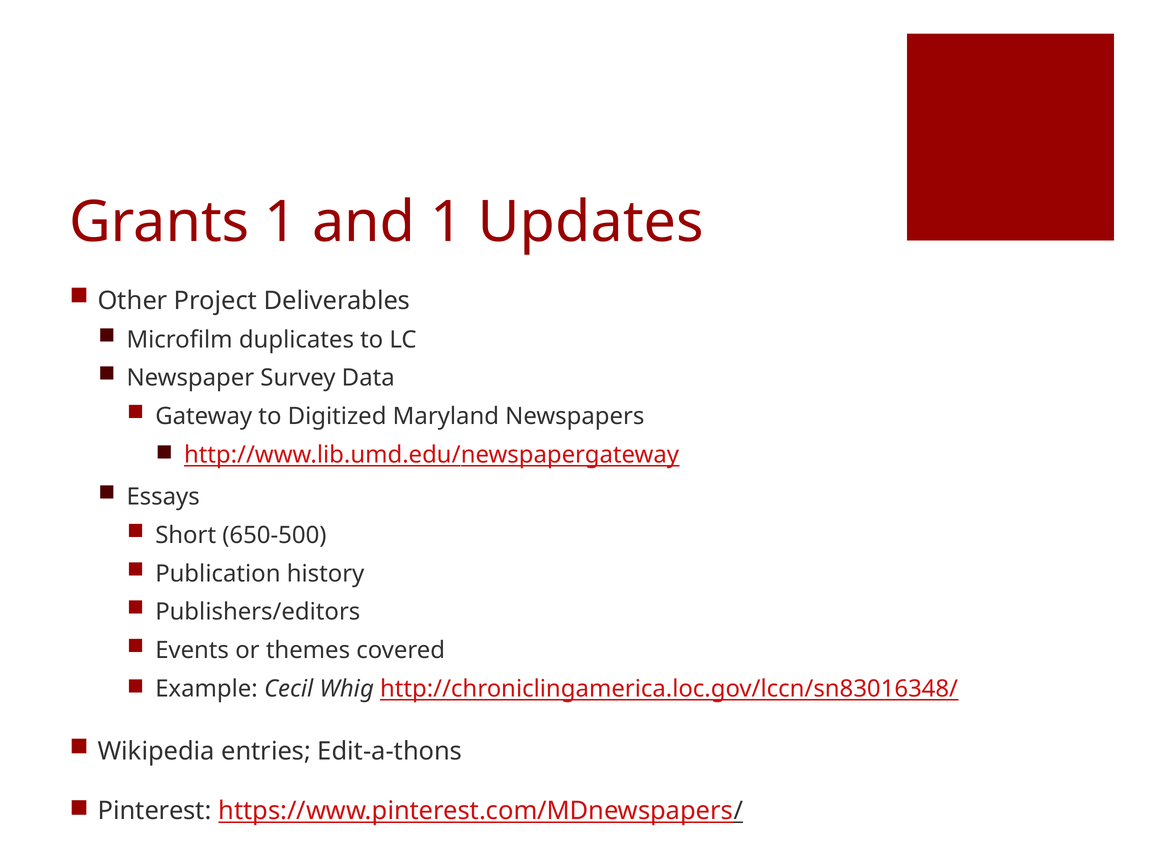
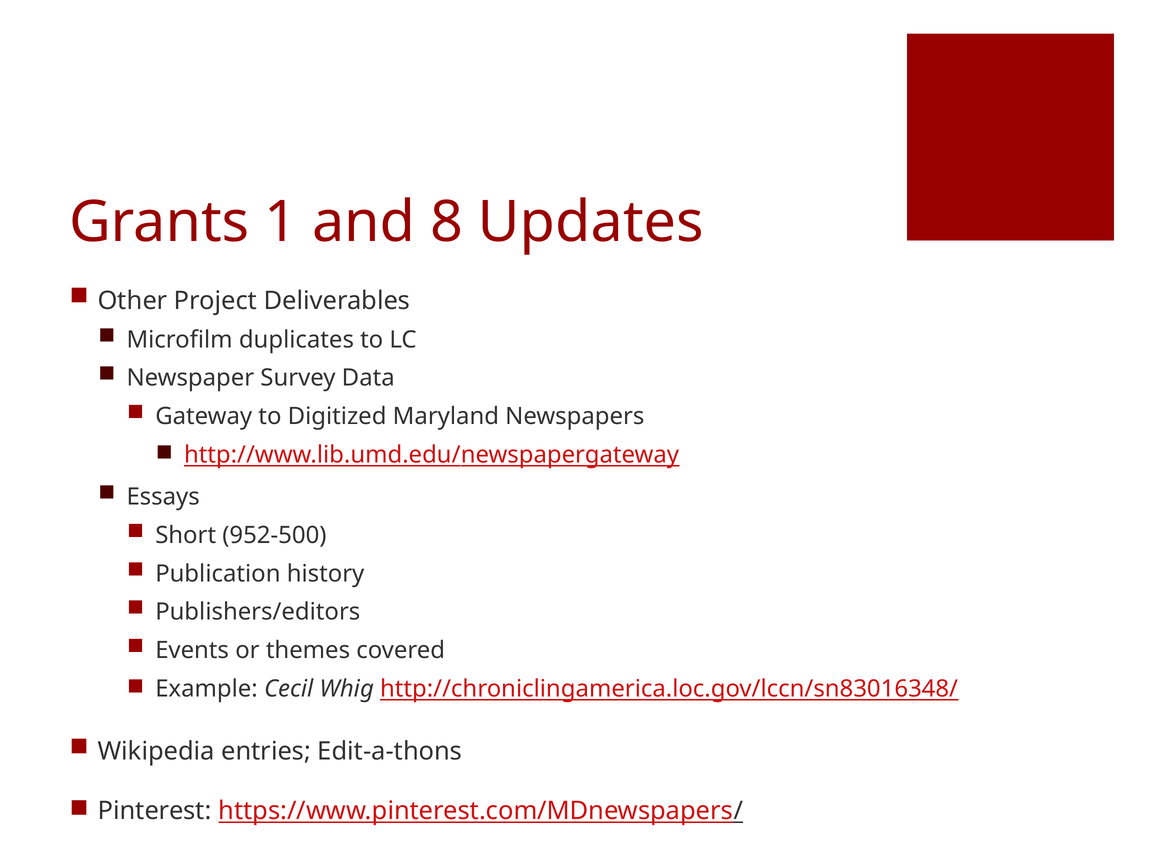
and 1: 1 -> 8
650-500: 650-500 -> 952-500
